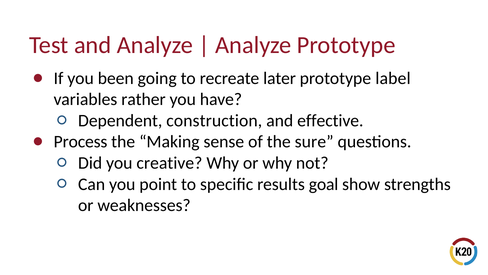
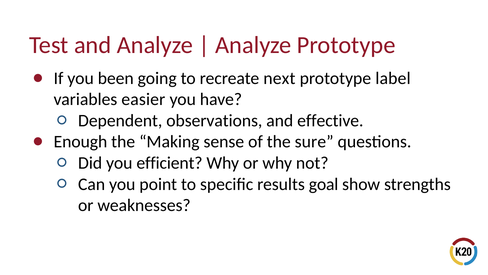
later: later -> next
rather: rather -> easier
construction: construction -> observations
Process: Process -> Enough
creative: creative -> efficient
